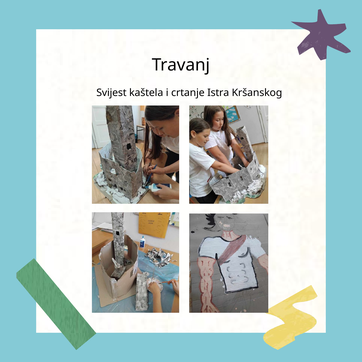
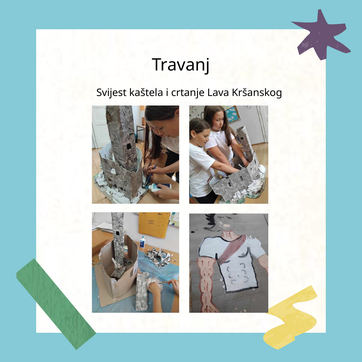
Istra: Istra -> Lava
